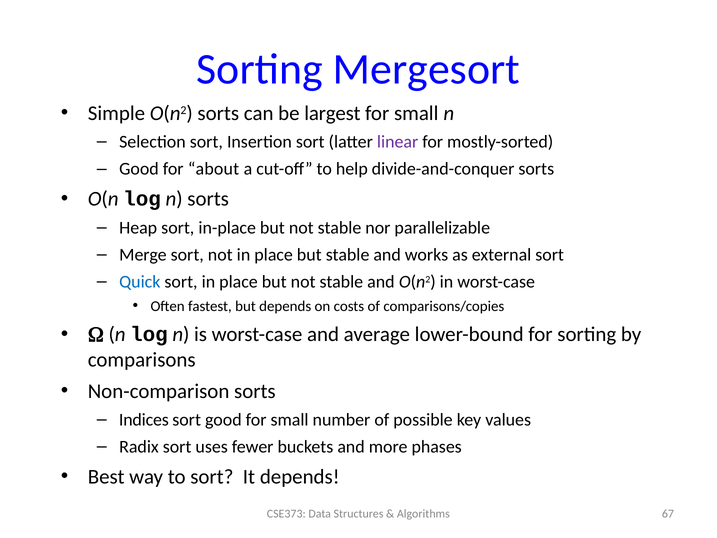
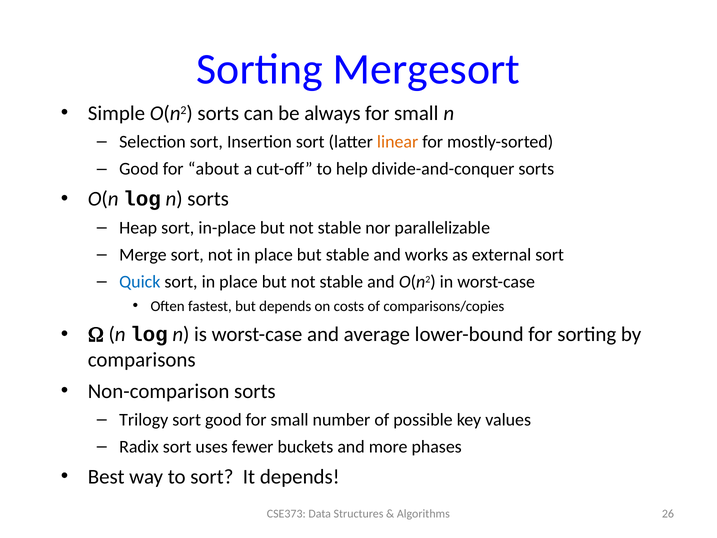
largest: largest -> always
linear colour: purple -> orange
Indices: Indices -> Trilogy
67: 67 -> 26
